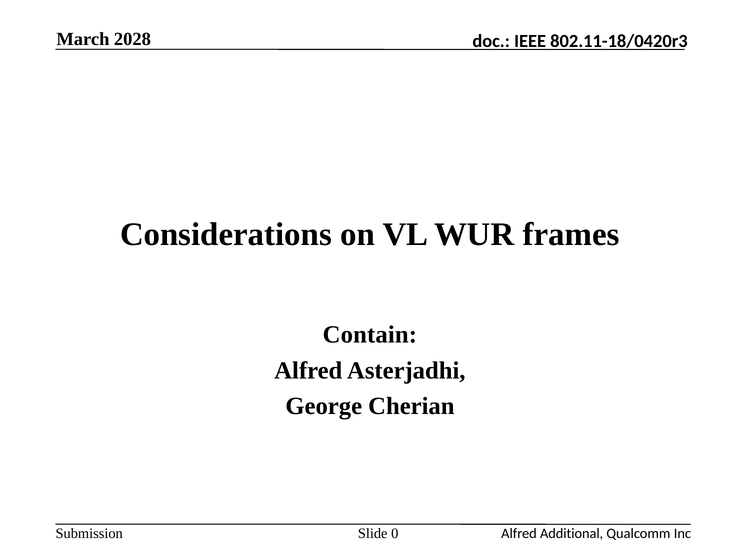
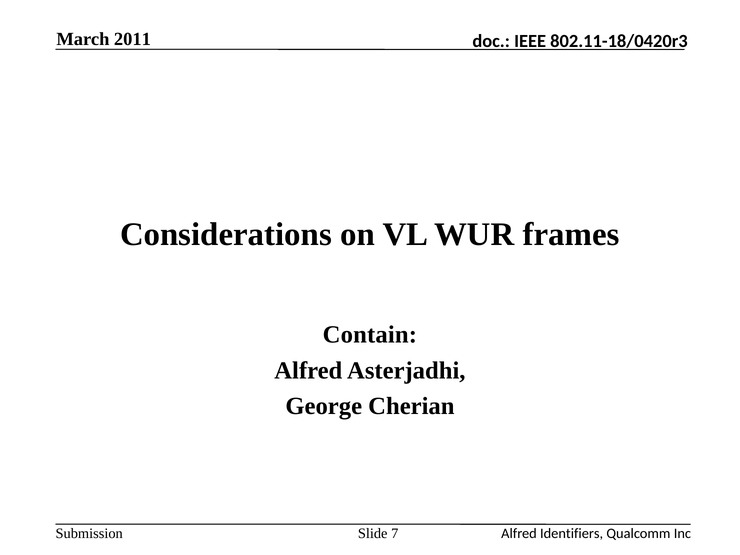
2028: 2028 -> 2011
0: 0 -> 7
Additional: Additional -> Identifiers
